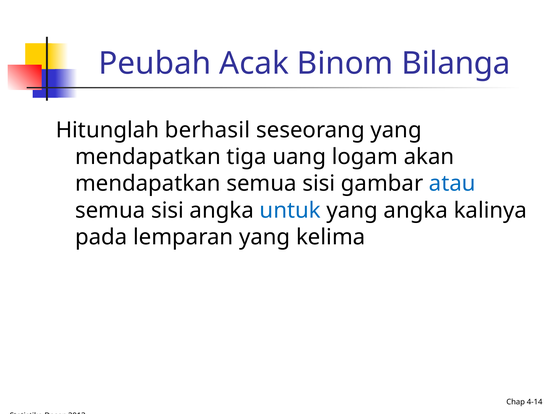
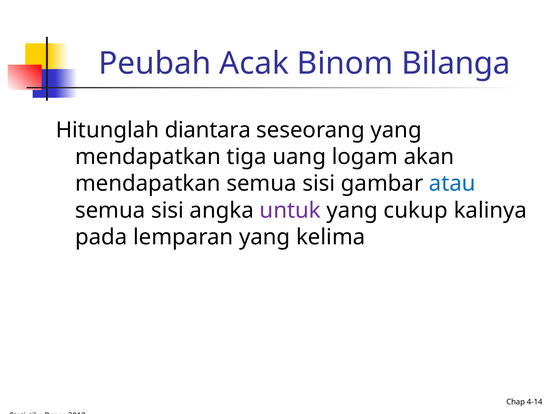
berhasil: berhasil -> diantara
untuk colour: blue -> purple
yang angka: angka -> cukup
